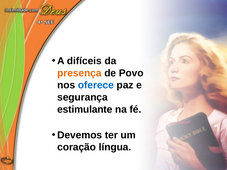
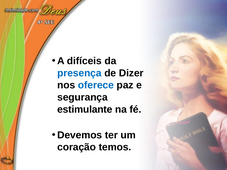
presença colour: orange -> blue
Povo: Povo -> Dizer
língua: língua -> temos
